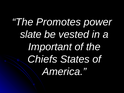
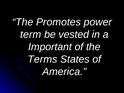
slate: slate -> term
Chiefs: Chiefs -> Terms
